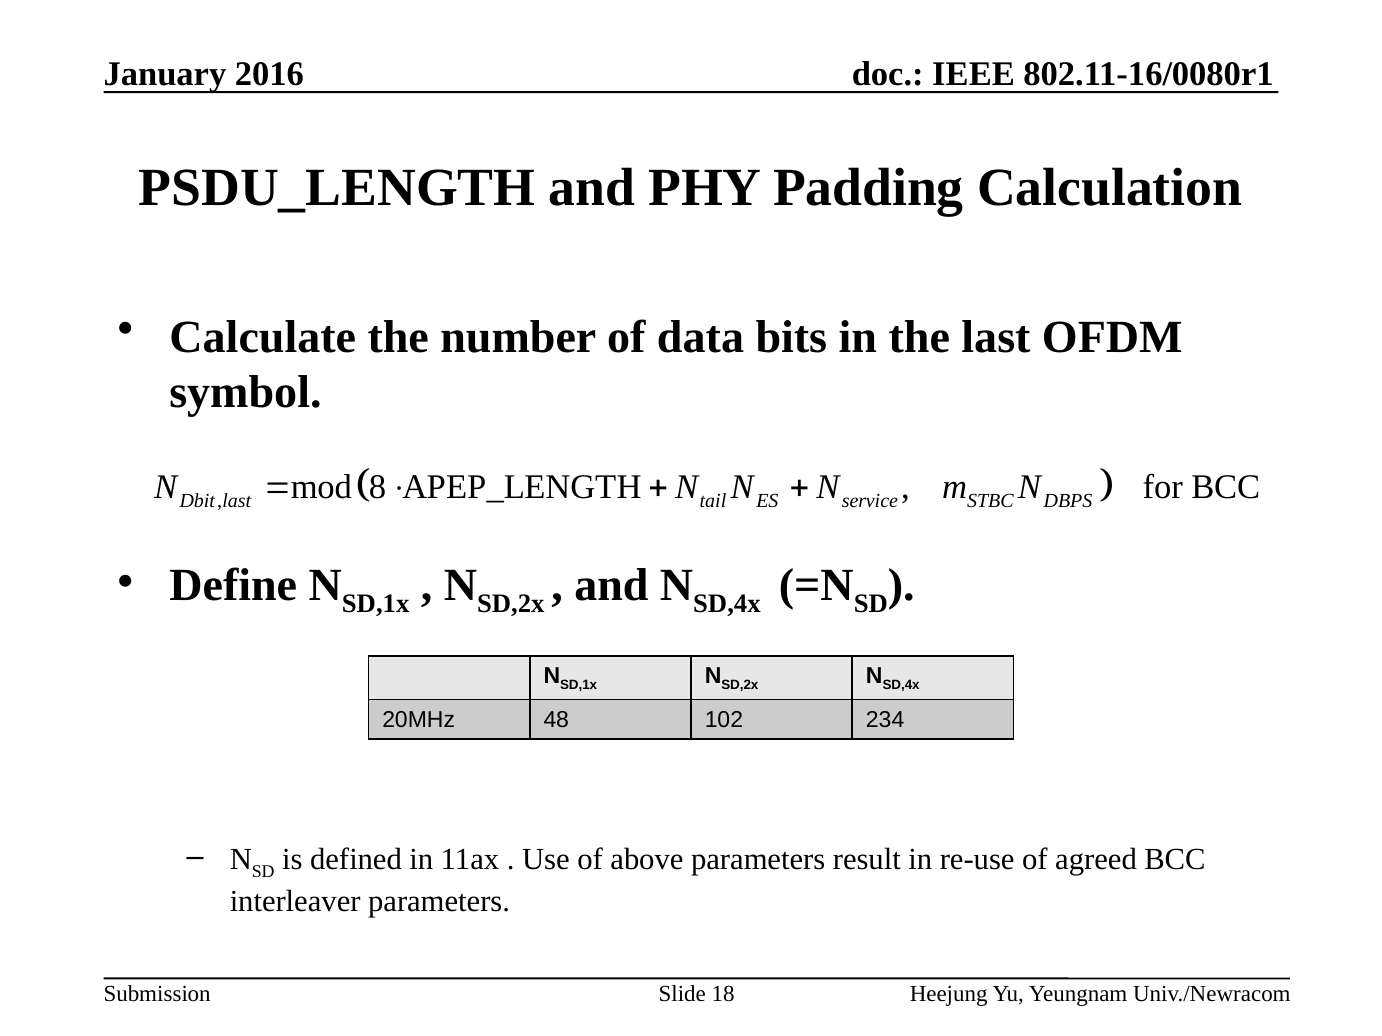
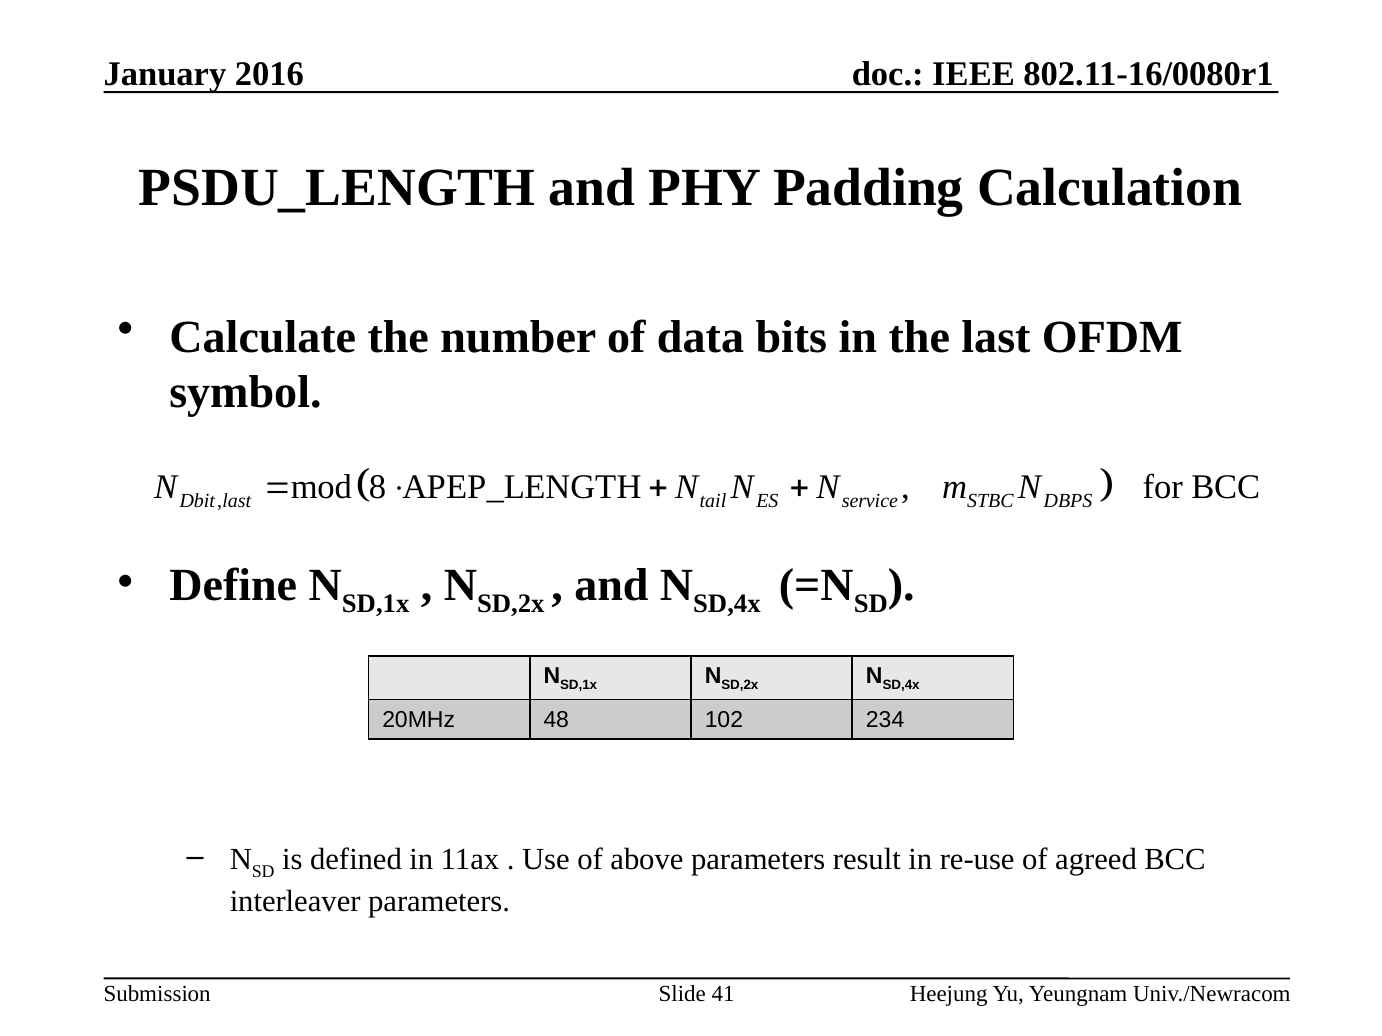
18: 18 -> 41
